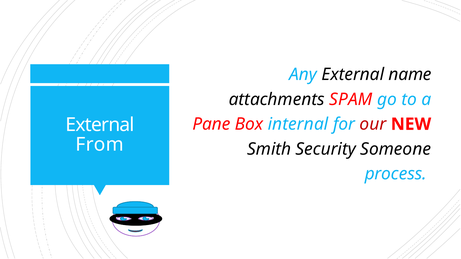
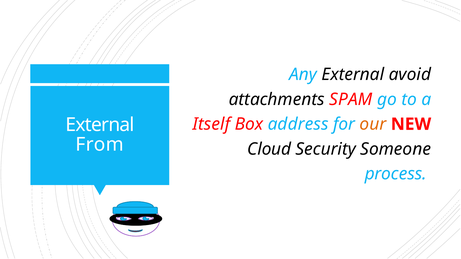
name: name -> avoid
Pane: Pane -> Itself
internal: internal -> address
our colour: red -> orange
Smith: Smith -> Cloud
